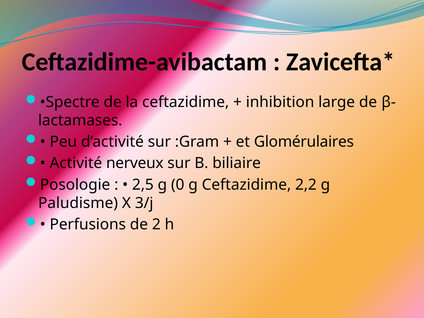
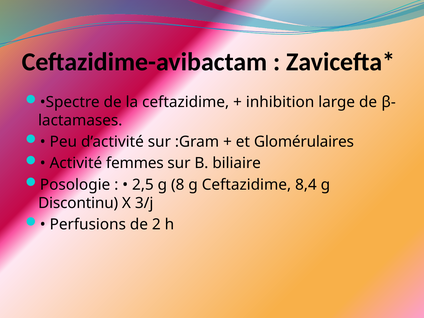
nerveux: nerveux -> femmes
0: 0 -> 8
2,2: 2,2 -> 8,4
Paludisme: Paludisme -> Discontinu
